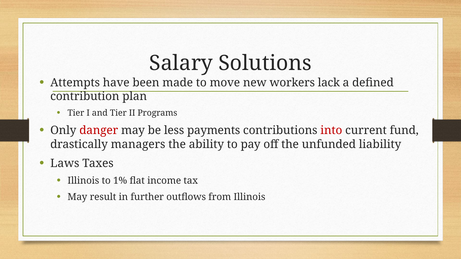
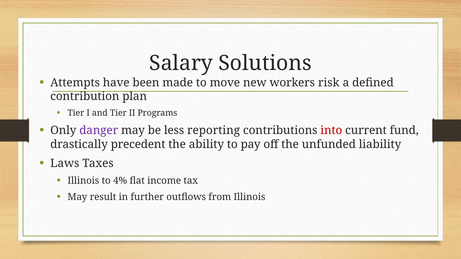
lack: lack -> risk
danger colour: red -> purple
payments: payments -> reporting
managers: managers -> precedent
1%: 1% -> 4%
